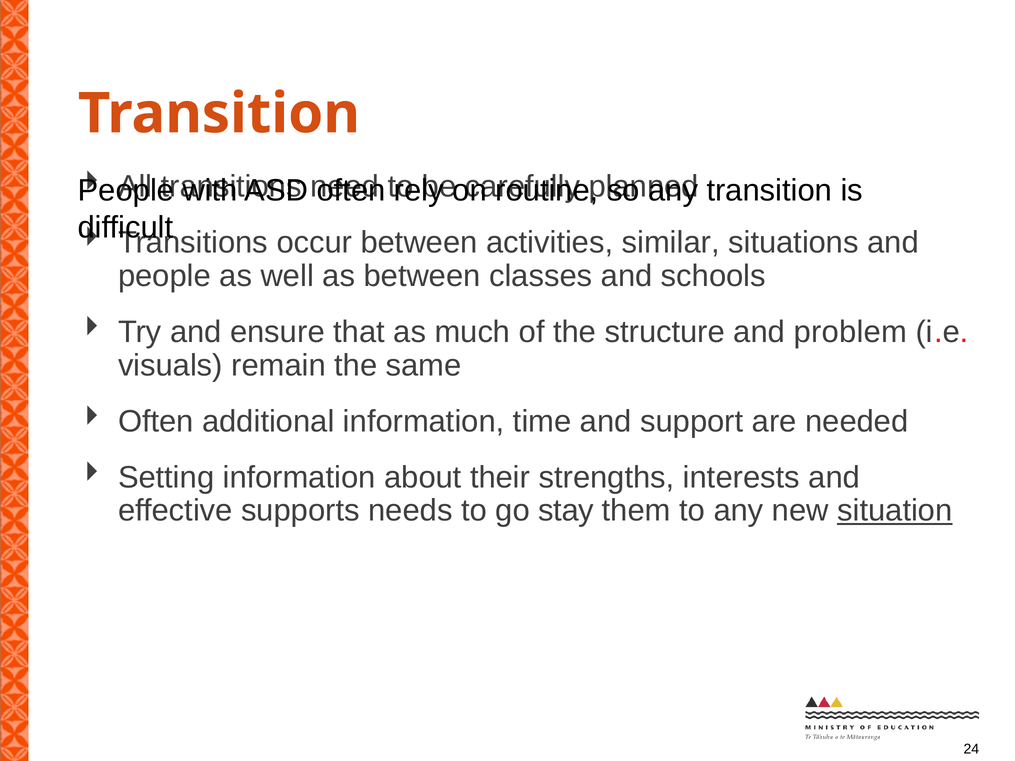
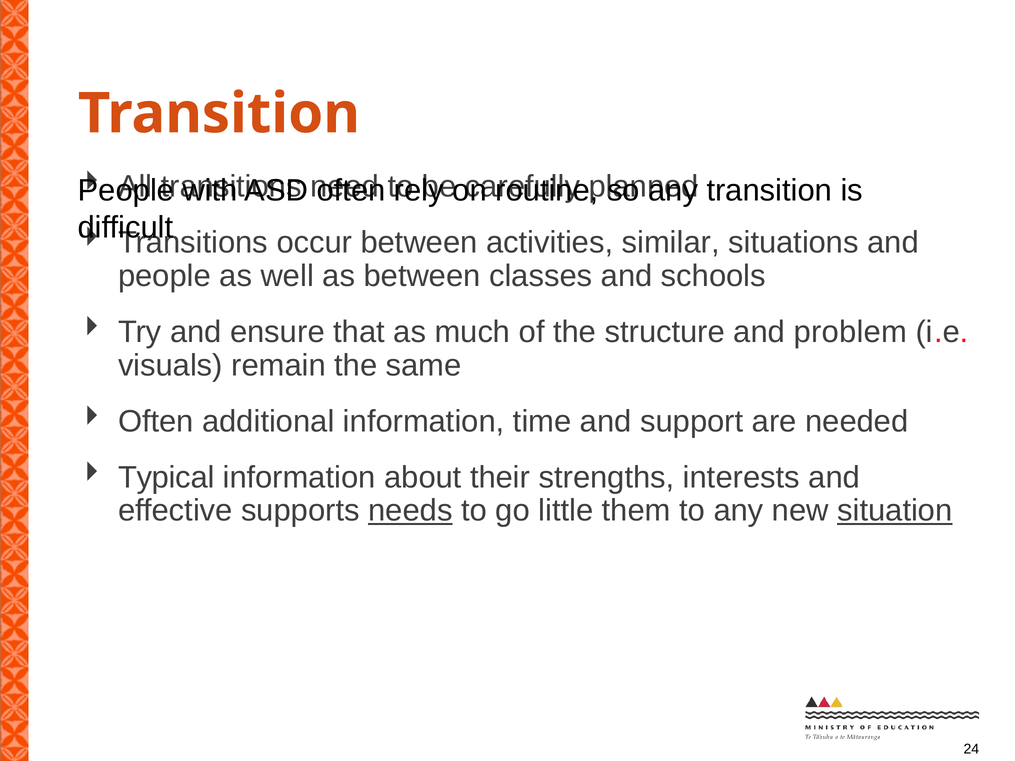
Setting: Setting -> Typical
needs underline: none -> present
stay: stay -> little
